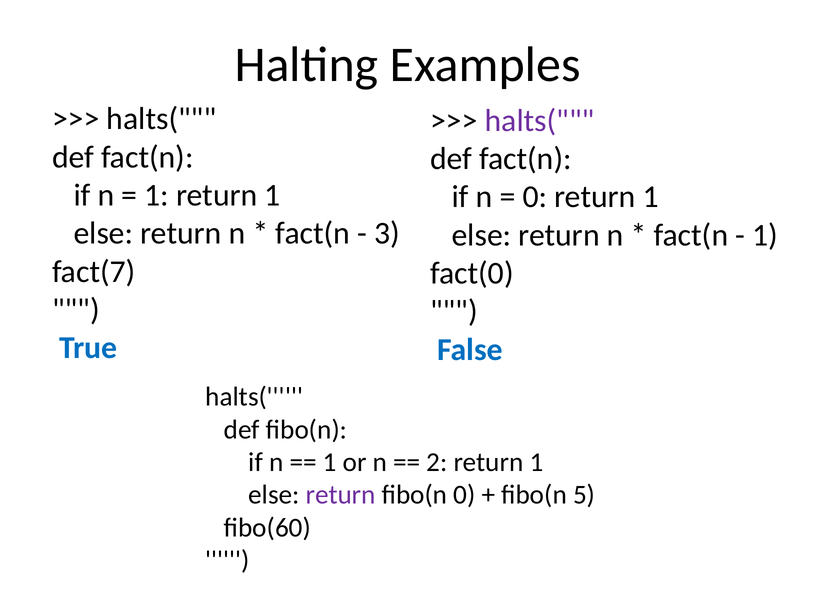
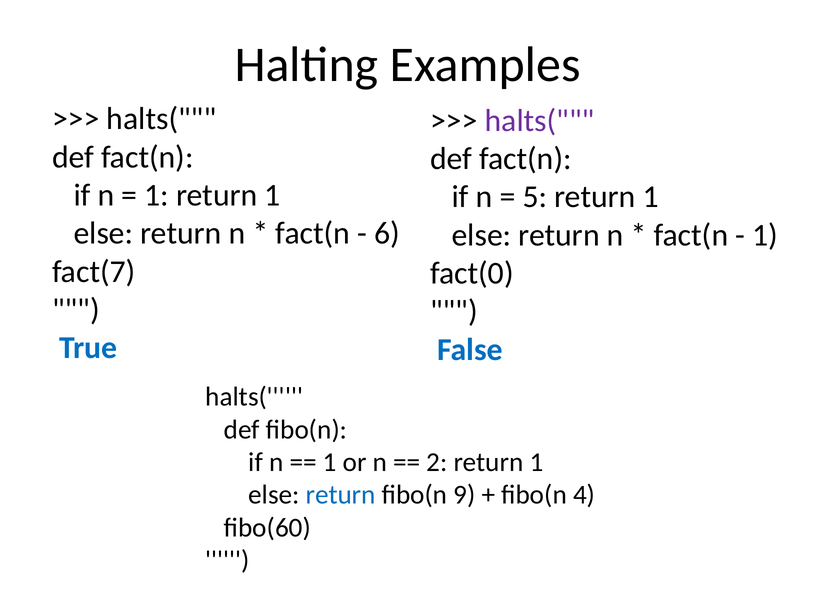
0 at (535, 197): 0 -> 5
3: 3 -> 6
return at (341, 495) colour: purple -> blue
fibo(n 0: 0 -> 9
5: 5 -> 4
